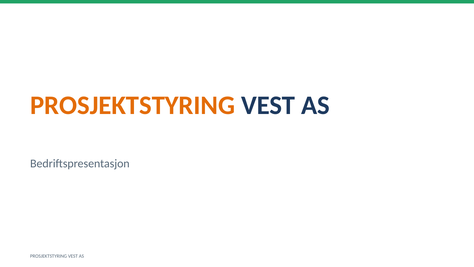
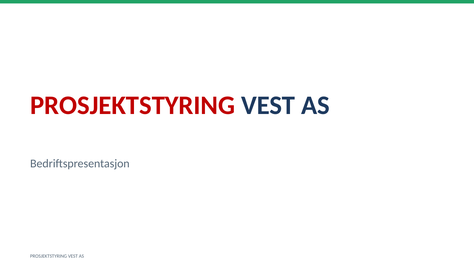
PROSJEKTSTYRING at (133, 105) colour: orange -> red
